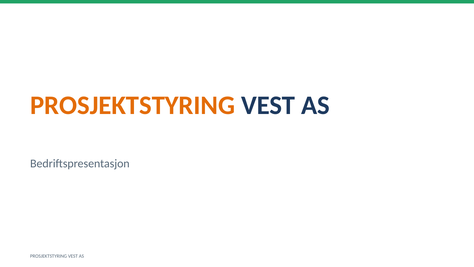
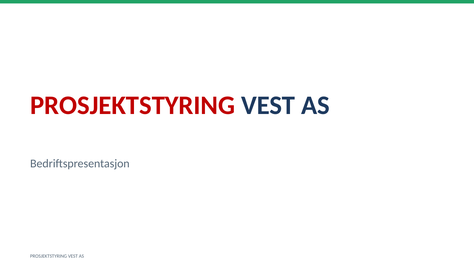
PROSJEKTSTYRING at (133, 105) colour: orange -> red
